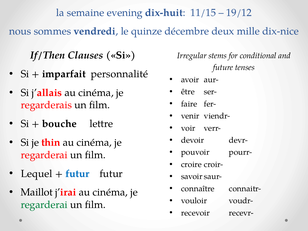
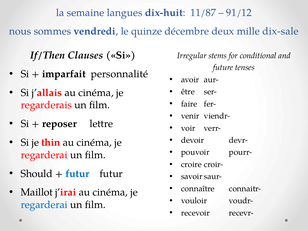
evening: evening -> langues
11/15: 11/15 -> 11/87
19/12: 19/12 -> 91/12
dix-nice: dix-nice -> dix-sale
bouche: bouche -> reposer
Lequel: Lequel -> Should
regarderai at (44, 205) colour: green -> blue
